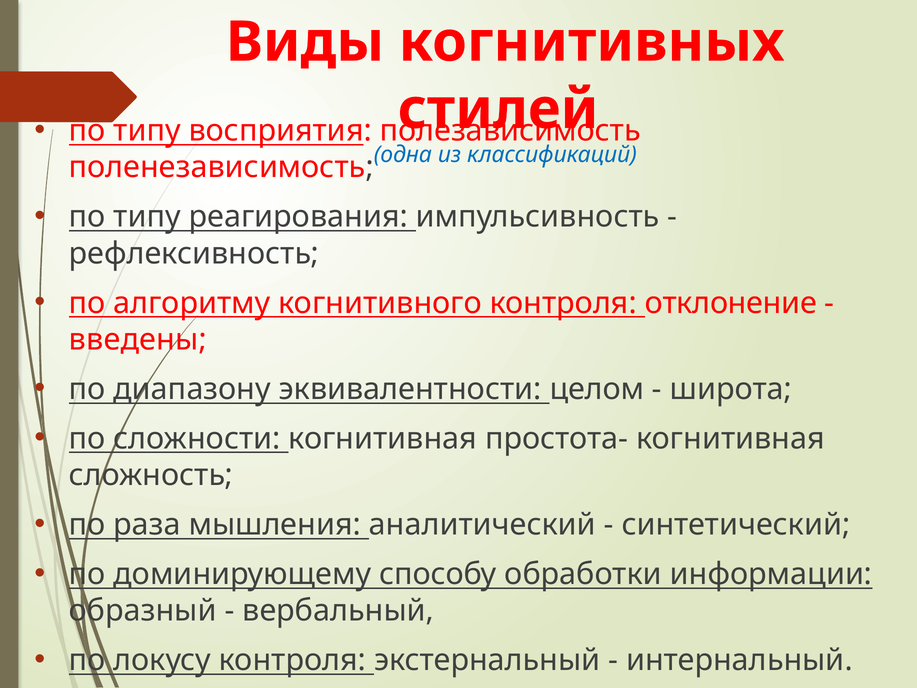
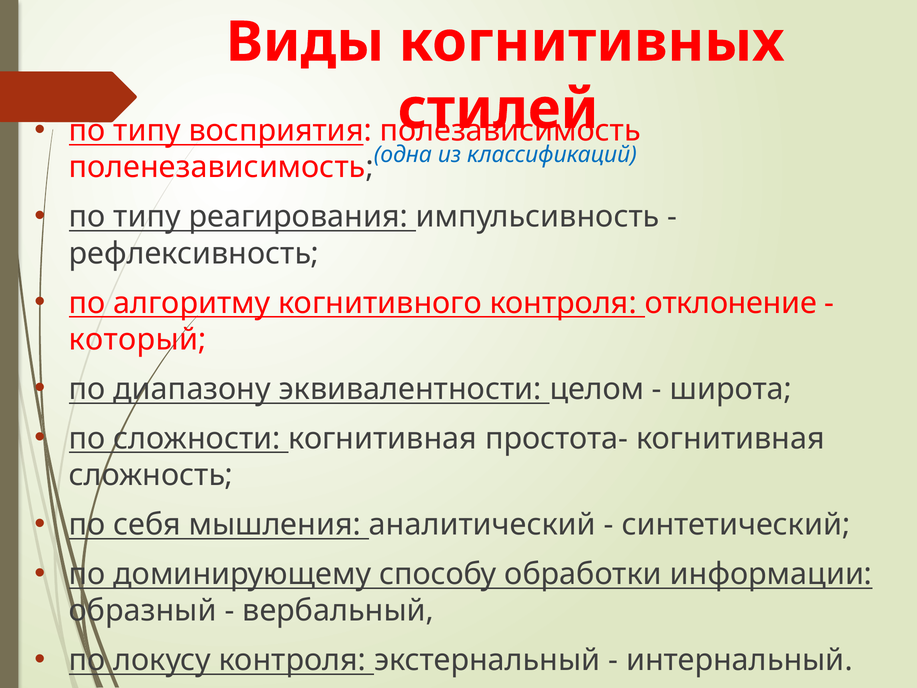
введены: введены -> который
раза: раза -> себя
